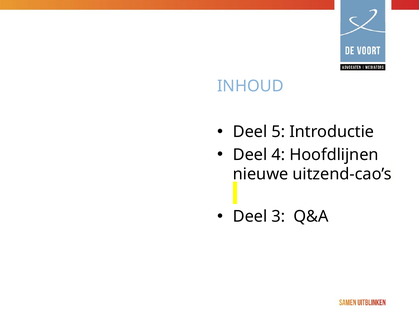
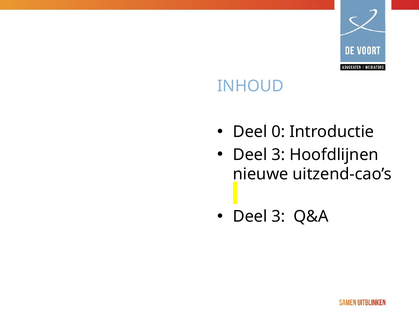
5: 5 -> 0
4 at (278, 155): 4 -> 3
